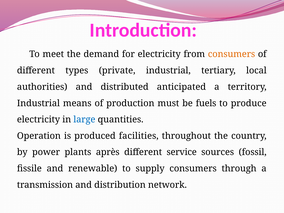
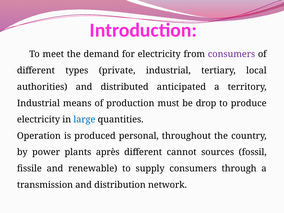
consumers at (232, 54) colour: orange -> purple
fuels: fuels -> drop
facilities: facilities -> personal
service: service -> cannot
